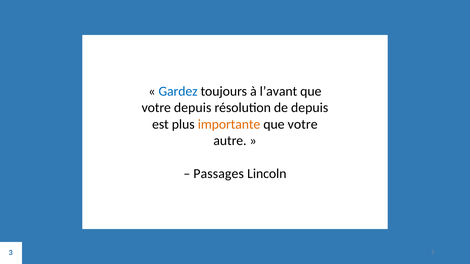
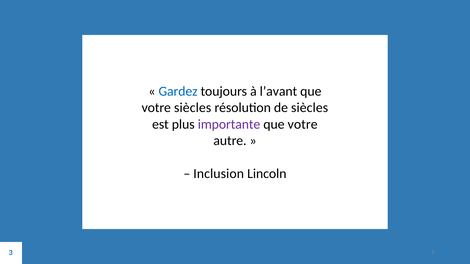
votre depuis: depuis -> siècles
de depuis: depuis -> siècles
importante colour: orange -> purple
Passages: Passages -> Inclusion
